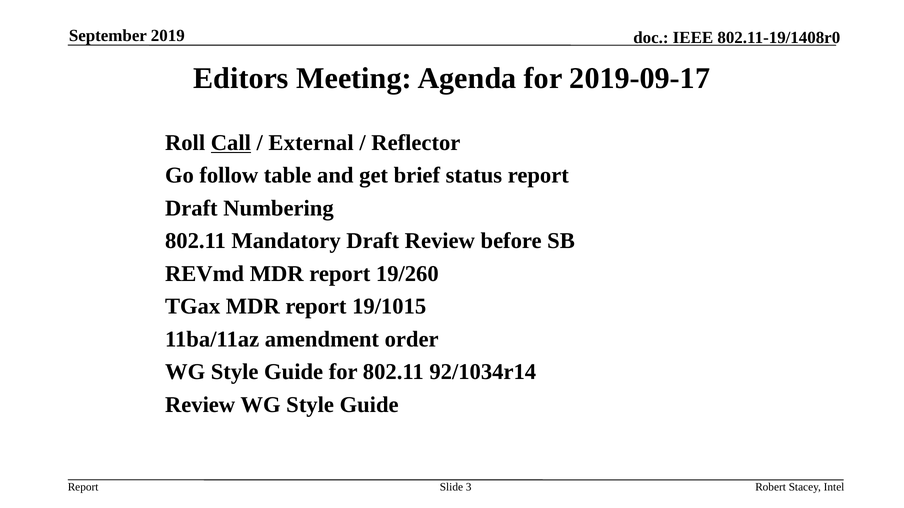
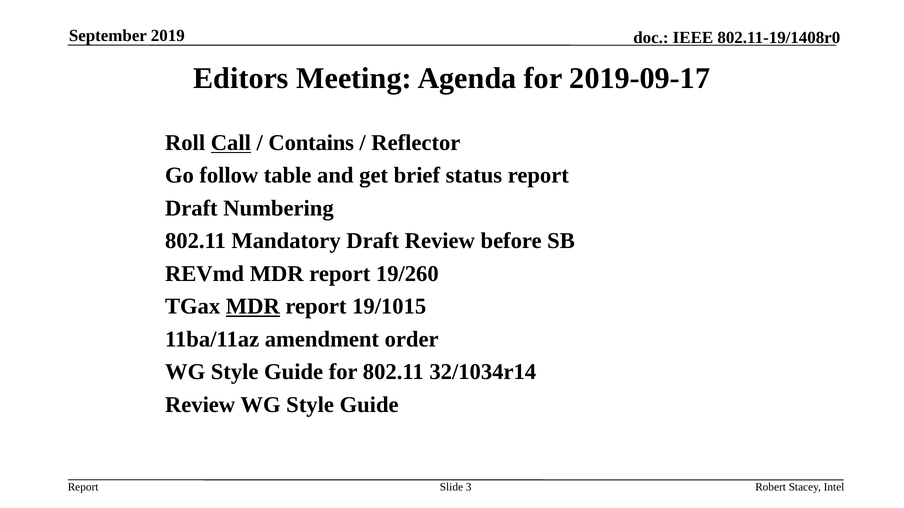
External: External -> Contains
MDR at (253, 307) underline: none -> present
92/1034r14: 92/1034r14 -> 32/1034r14
